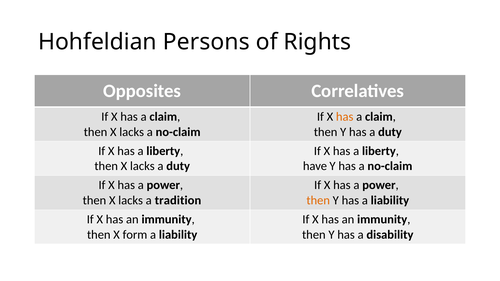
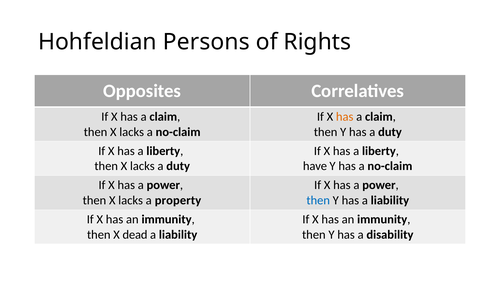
tradition: tradition -> property
then at (318, 201) colour: orange -> blue
form: form -> dead
